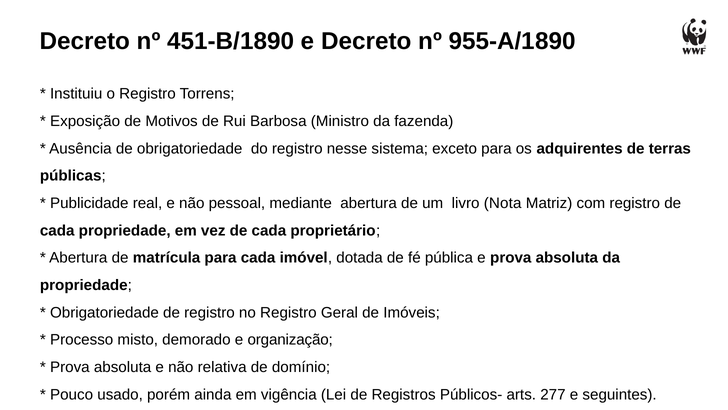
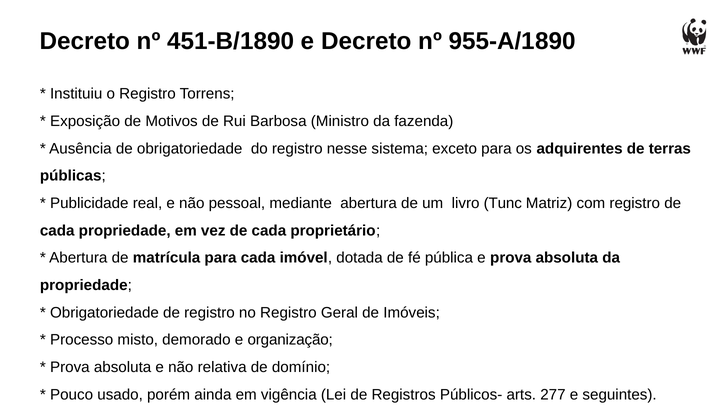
Nota: Nota -> Tunc
